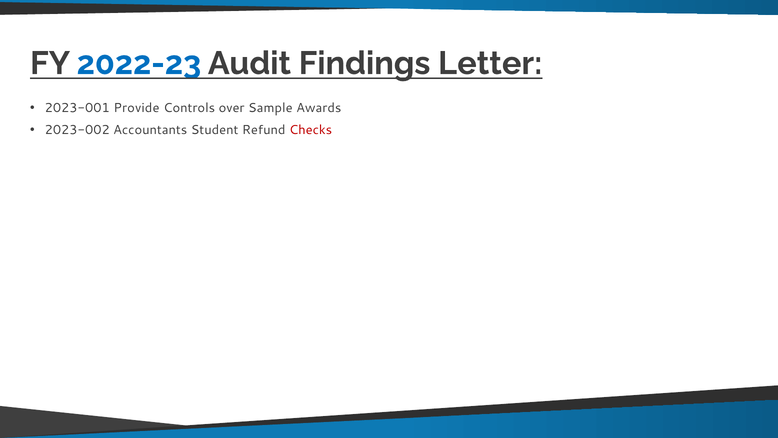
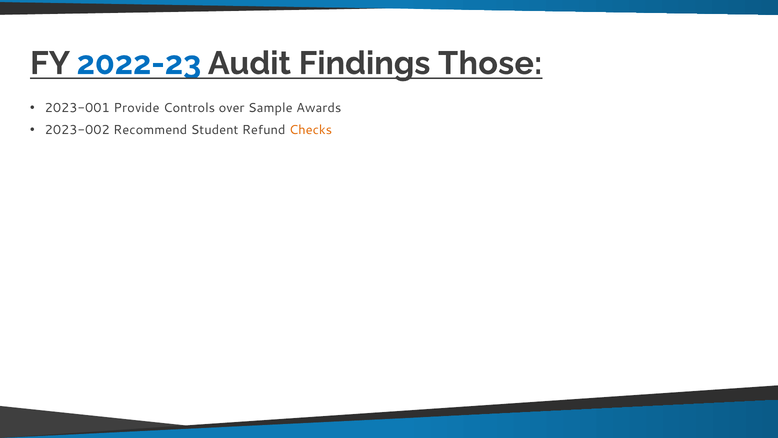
Letter: Letter -> Those
Accountants: Accountants -> Recommend
Checks colour: red -> orange
